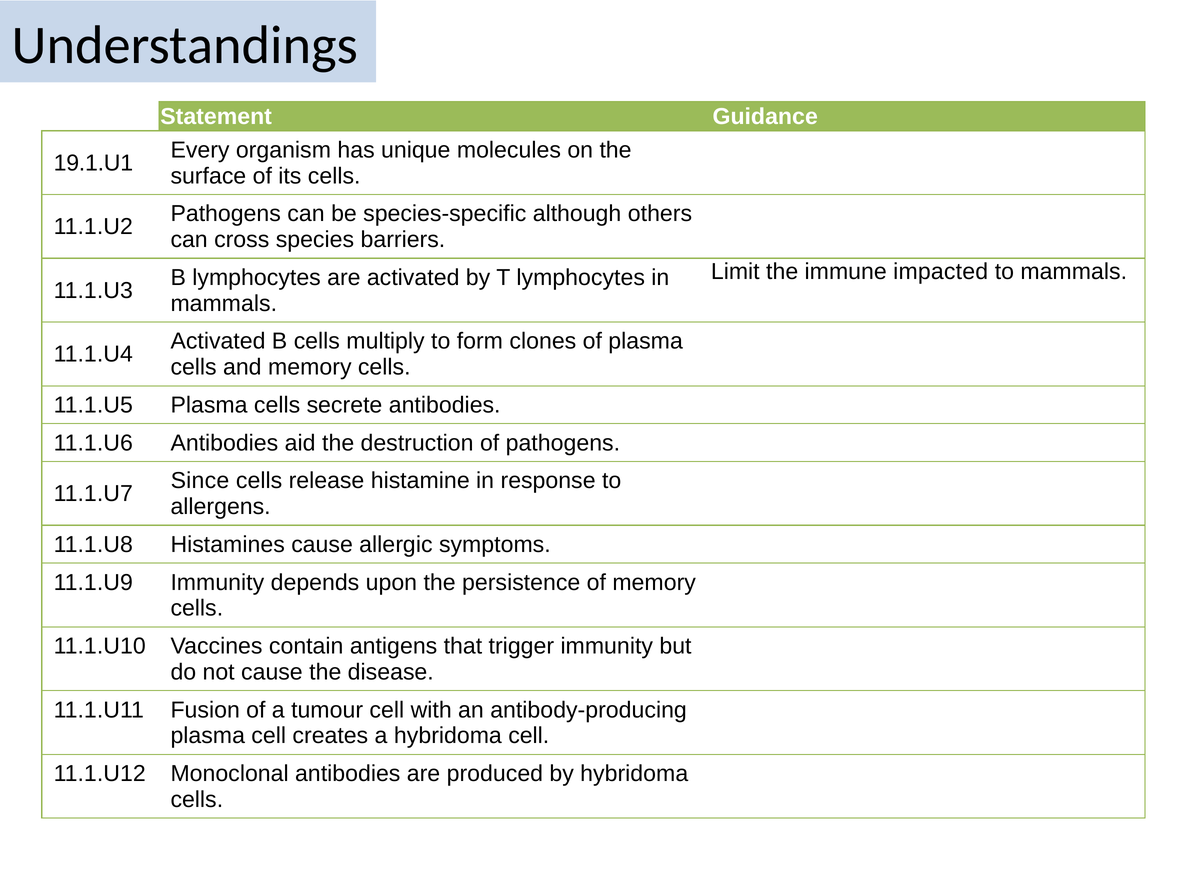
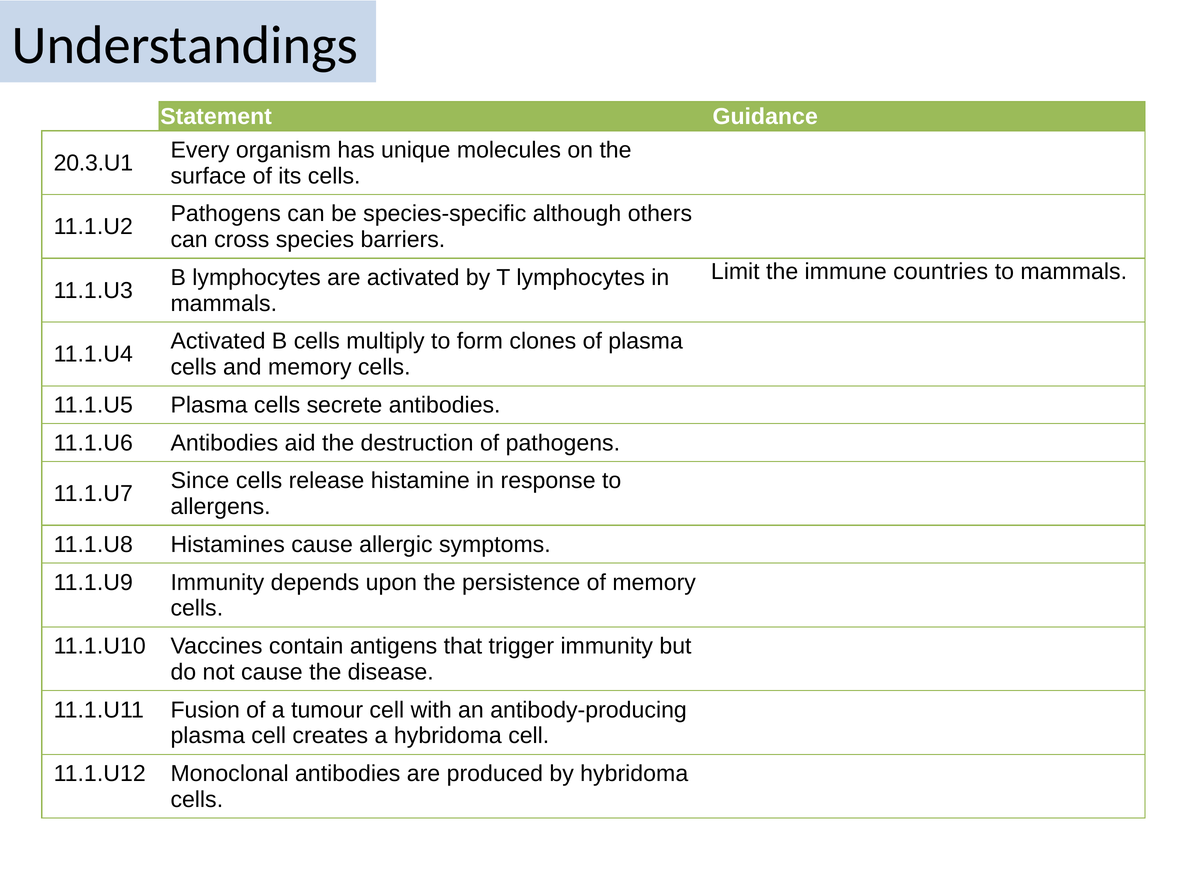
19.1.U1: 19.1.U1 -> 20.3.U1
impacted: impacted -> countries
